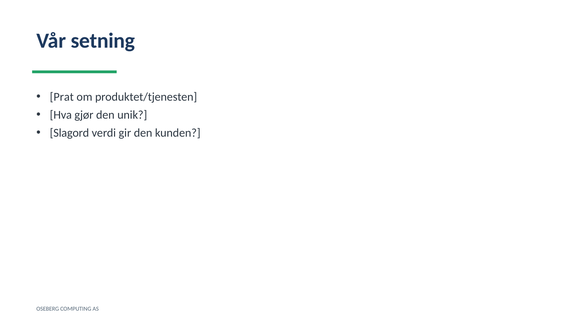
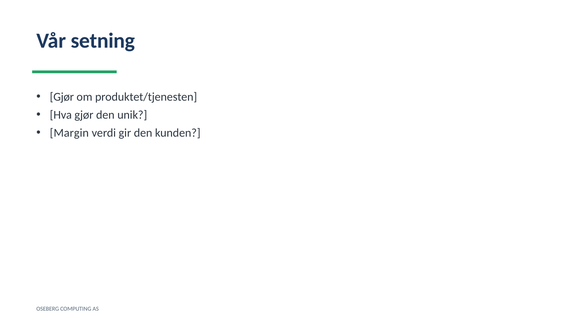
Prat at (62, 97): Prat -> Gjør
Slagord: Slagord -> Margin
